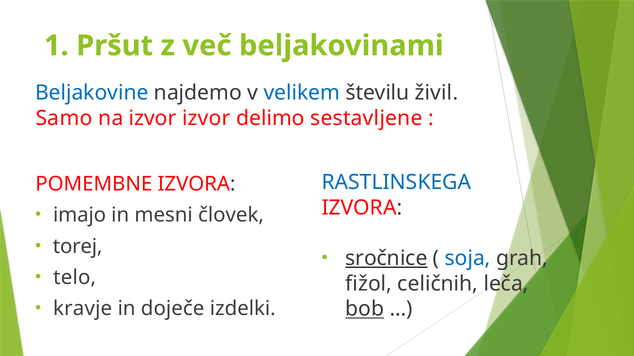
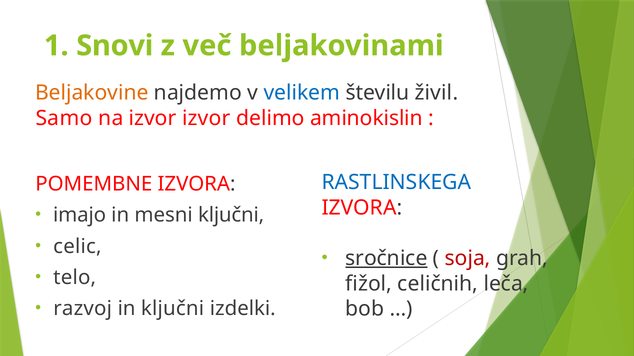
Pršut: Pršut -> Snovi
Beljakovine colour: blue -> orange
sestavljene: sestavljene -> aminokislin
mesni človek: človek -> ključni
torej: torej -> celic
soja colour: blue -> red
kravje: kravje -> razvoj
in doječe: doječe -> ključni
bob underline: present -> none
